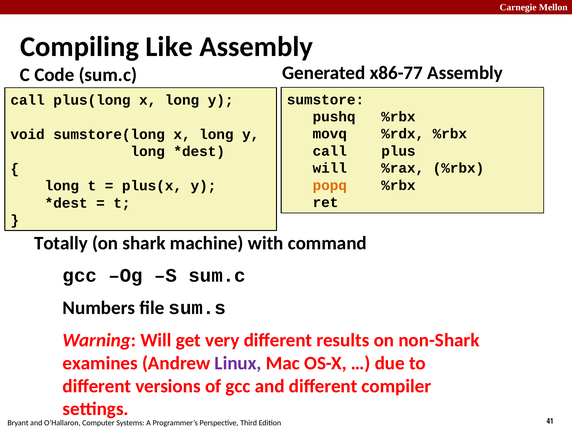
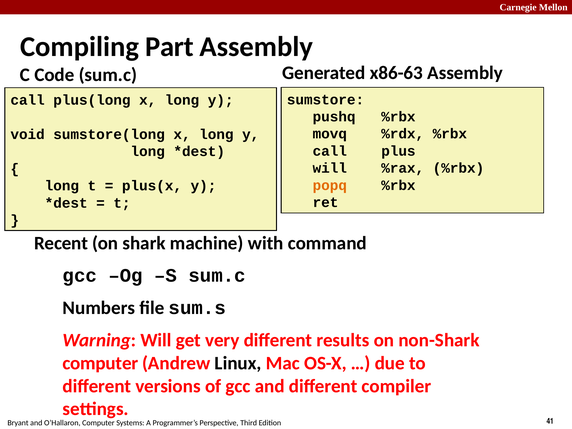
Like: Like -> Part
x86-77: x86-77 -> x86-63
Totally: Totally -> Recent
examines at (100, 363): examines -> computer
Linux colour: purple -> black
